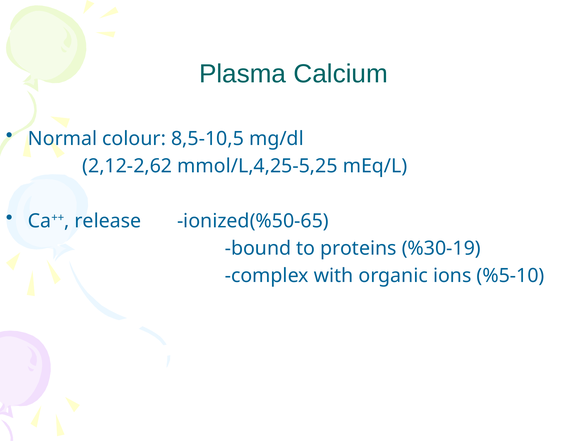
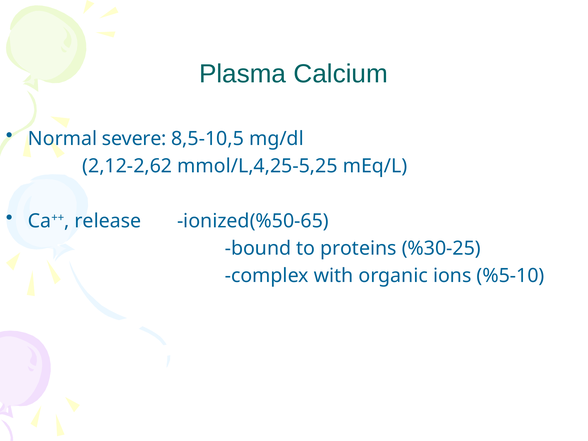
colour: colour -> severe
%30-19: %30-19 -> %30-25
